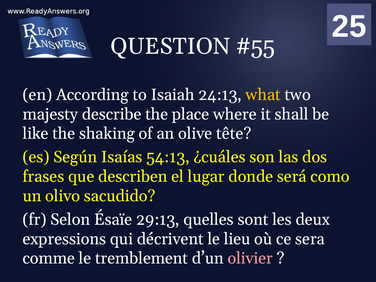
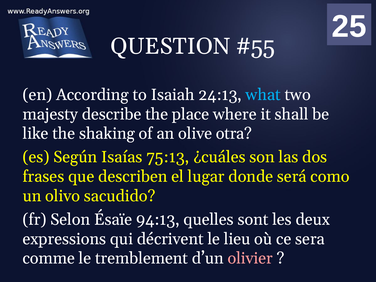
what colour: yellow -> light blue
tête: tête -> otra
54:13: 54:13 -> 75:13
29:13: 29:13 -> 94:13
